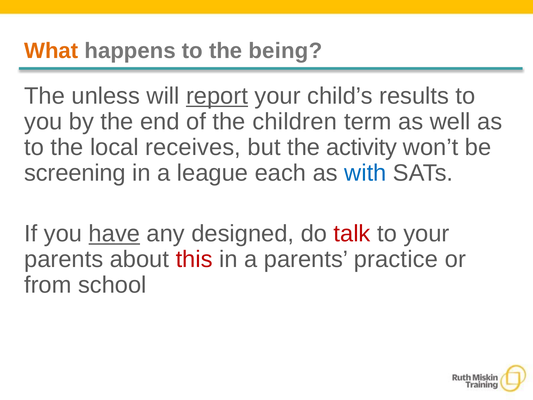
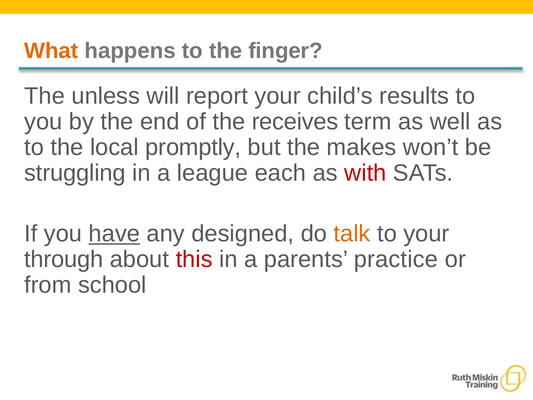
being: being -> finger
report underline: present -> none
children: children -> receives
receives: receives -> promptly
activity: activity -> makes
screening: screening -> struggling
with colour: blue -> red
talk colour: red -> orange
parents at (64, 259): parents -> through
